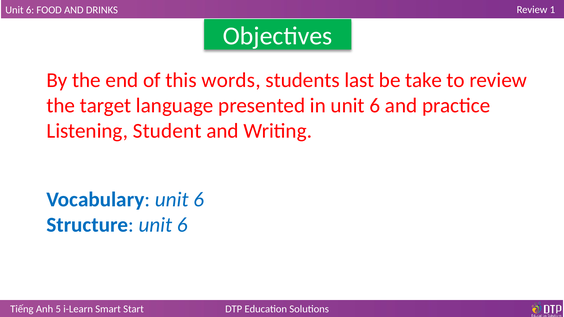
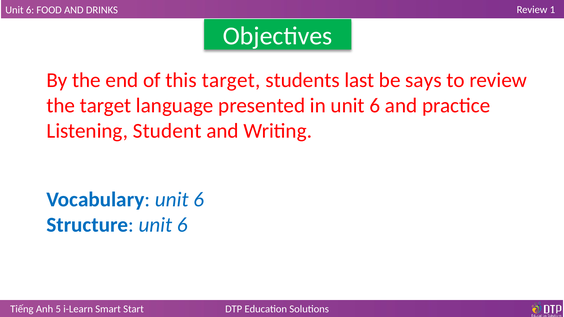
this words: words -> target
take: take -> says
